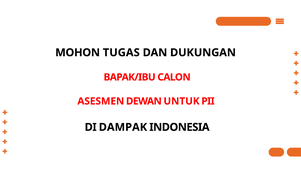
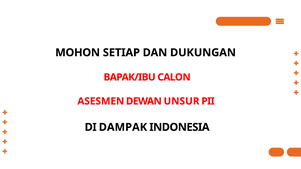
TUGAS: TUGAS -> SETIAP
UNTUK: UNTUK -> UNSUR
